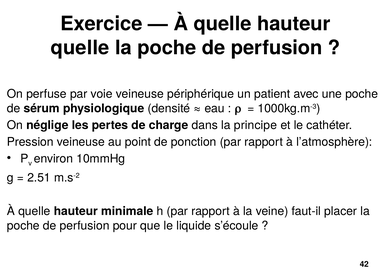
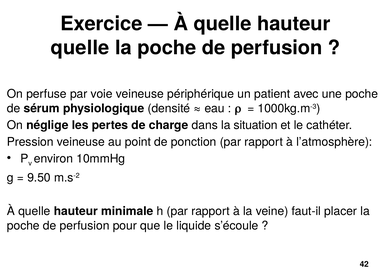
principe: principe -> situation
2.51: 2.51 -> 9.50
